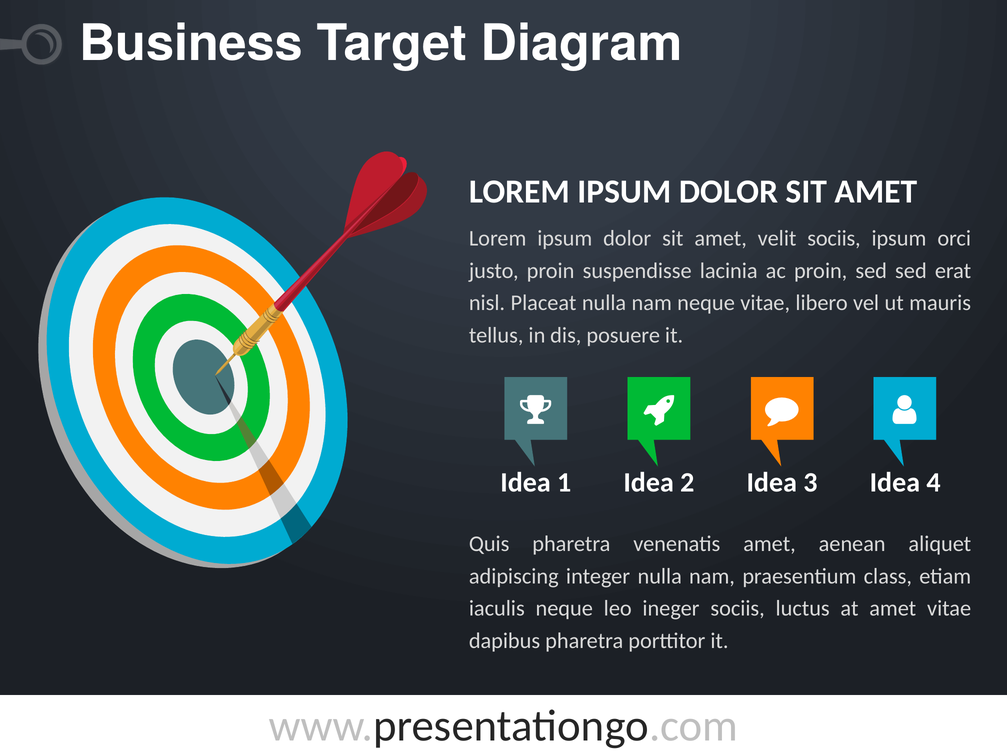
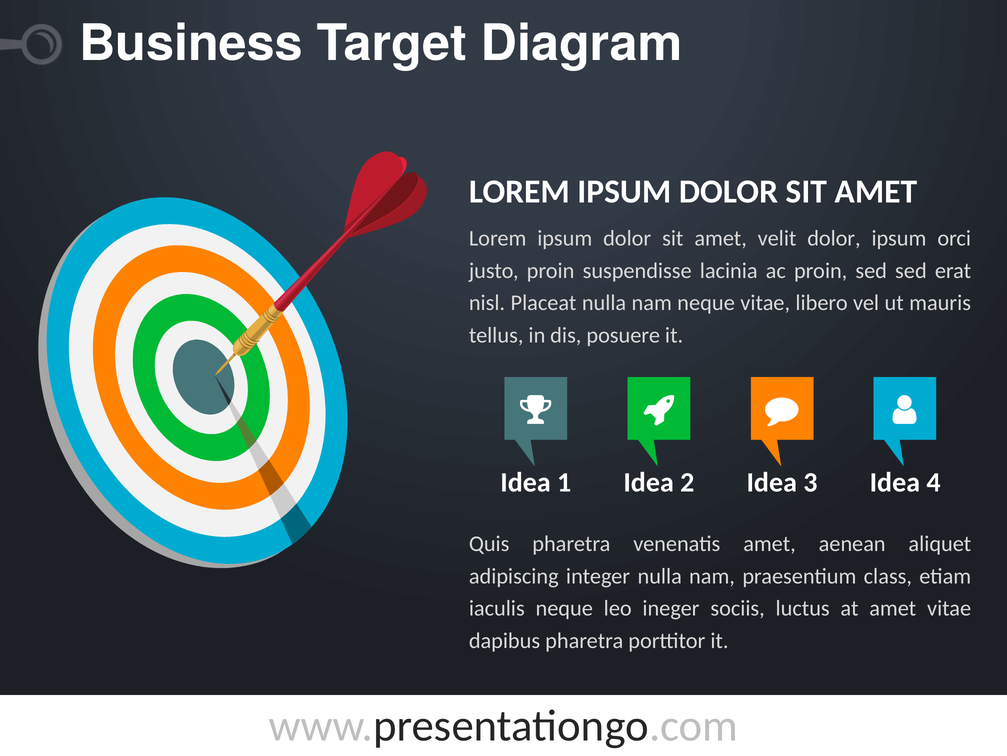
velit sociis: sociis -> dolor
